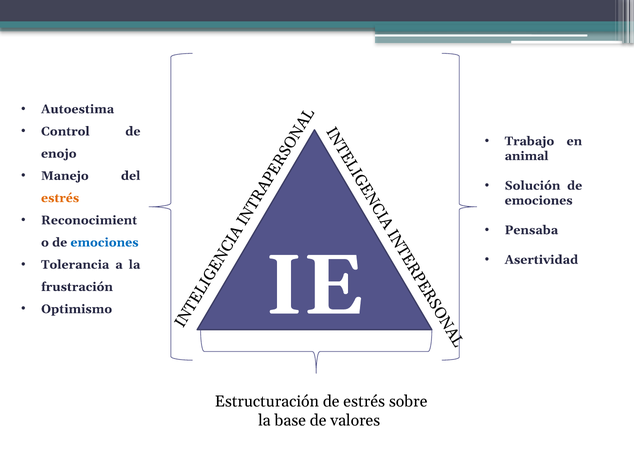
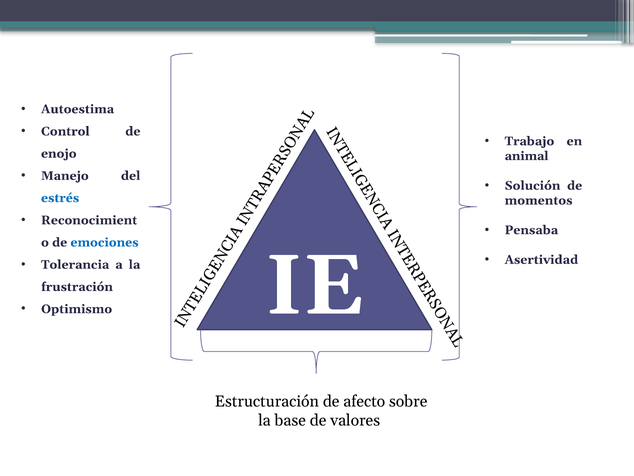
estrés at (60, 198) colour: orange -> blue
emociones at (539, 200): emociones -> momentos
de estrés: estrés -> afecto
